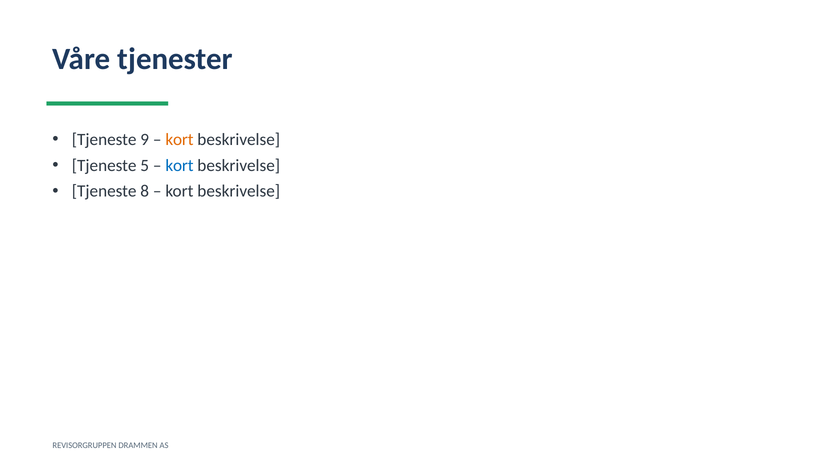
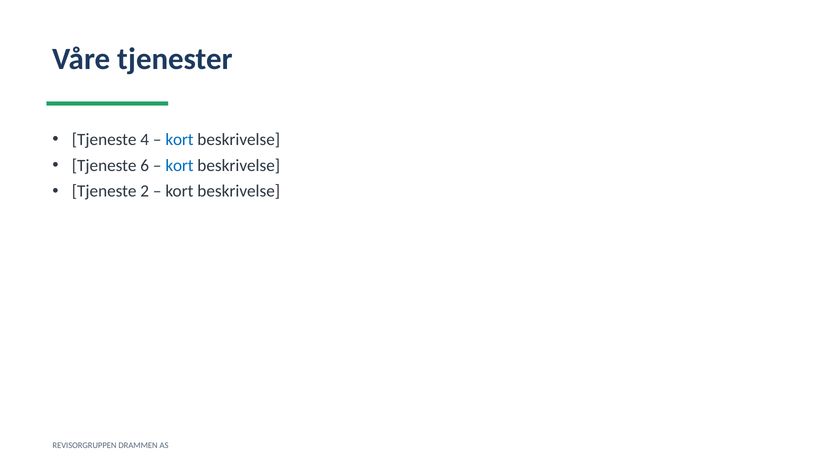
9: 9 -> 4
kort at (179, 140) colour: orange -> blue
5: 5 -> 6
8: 8 -> 2
